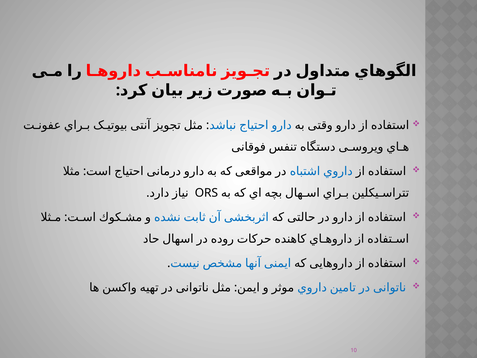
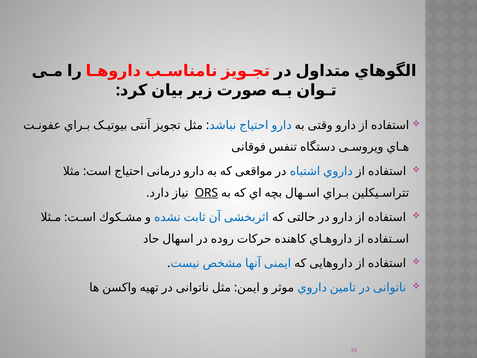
ORS underline: none -> present
